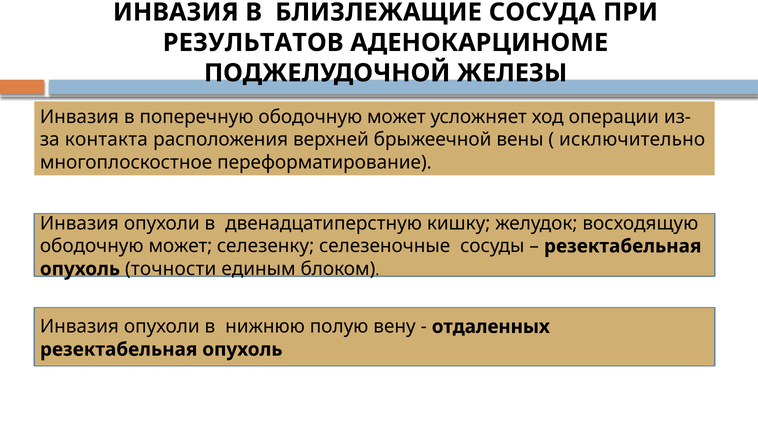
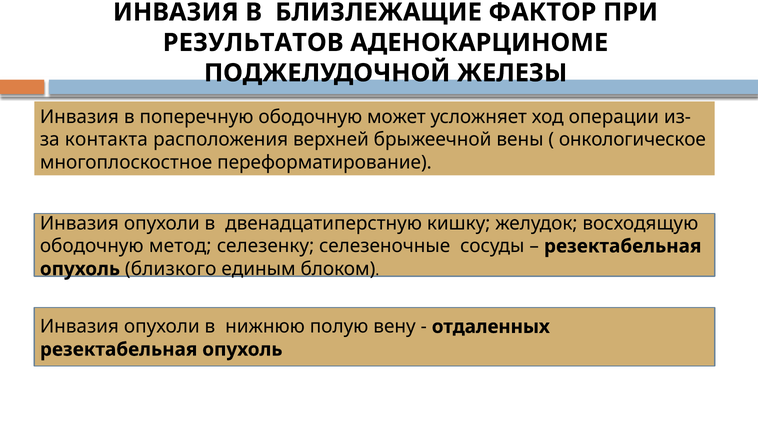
СОСУДА: СОСУДА -> ФАКТОР
исключительно: исключительно -> онкологическое
может at (180, 246): может -> метод
точности: точности -> близкого
